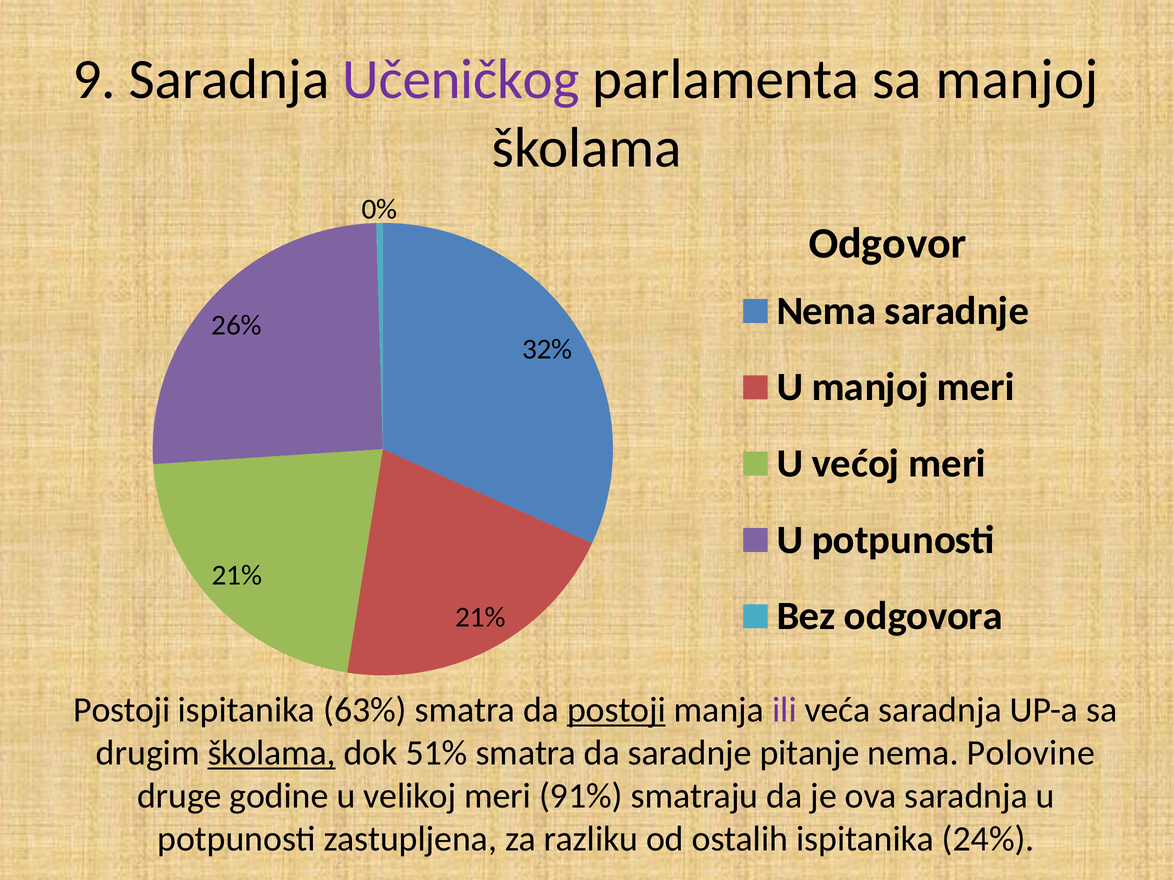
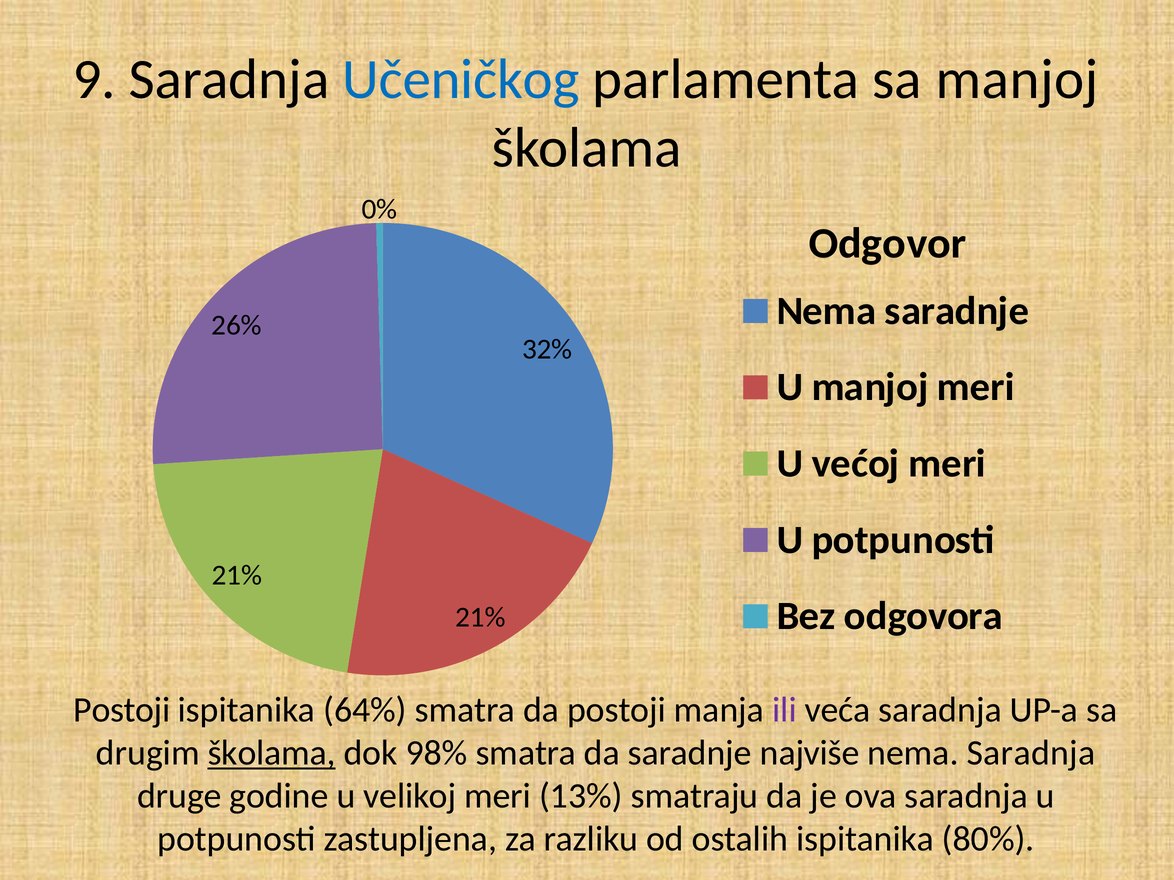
Učeničkog colour: purple -> blue
63%: 63% -> 64%
postoji at (616, 710) underline: present -> none
51%: 51% -> 98%
pitanje: pitanje -> najviše
nema Polovine: Polovine -> Saradnja
91%: 91% -> 13%
24%: 24% -> 80%
